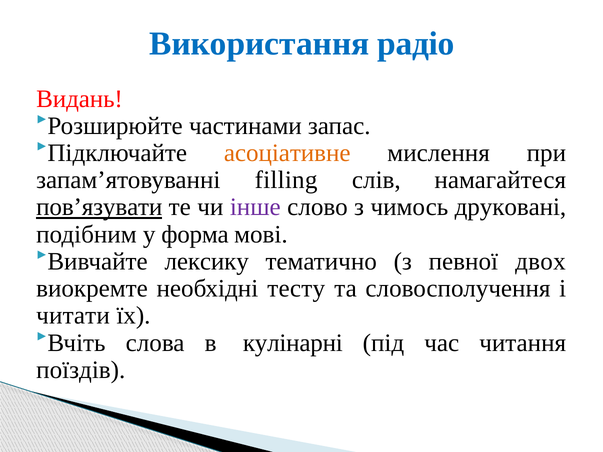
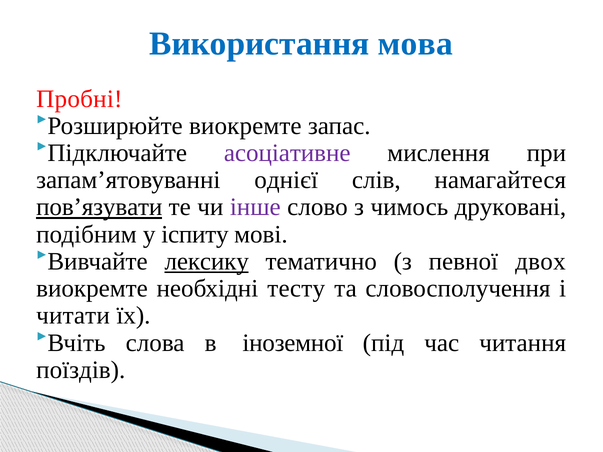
радіо: радіо -> мова
Видань: Видань -> Пробні
частинами at (245, 126): частинами -> виокремте
асоціативне colour: orange -> purple
filling: filling -> однієї
форма: форма -> іспиту
лексику underline: none -> present
кулінарні: кулінарні -> іноземної
